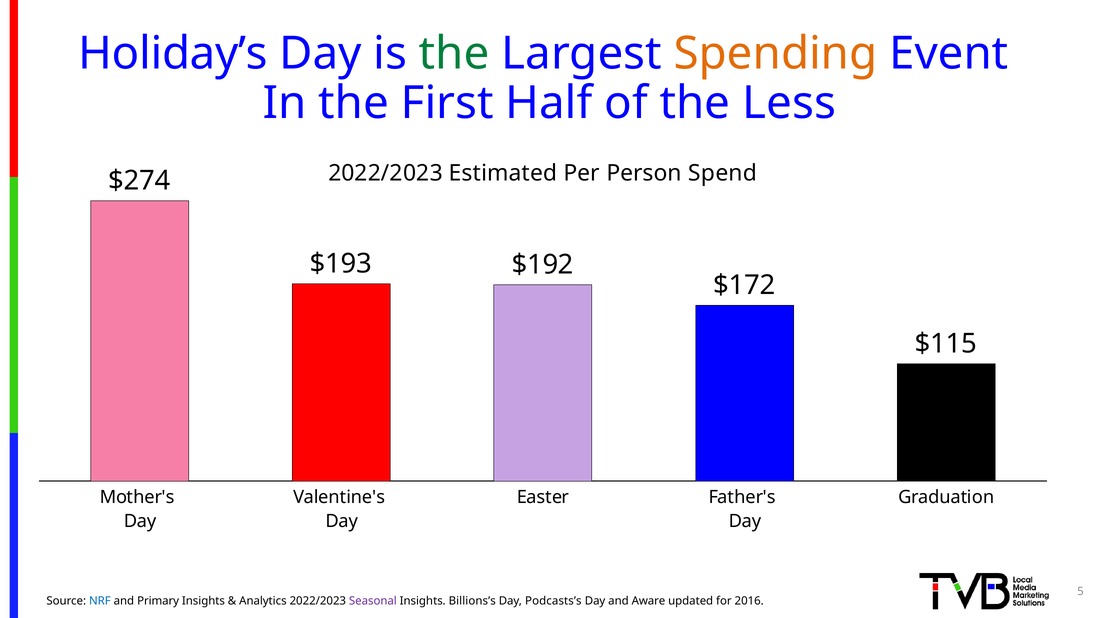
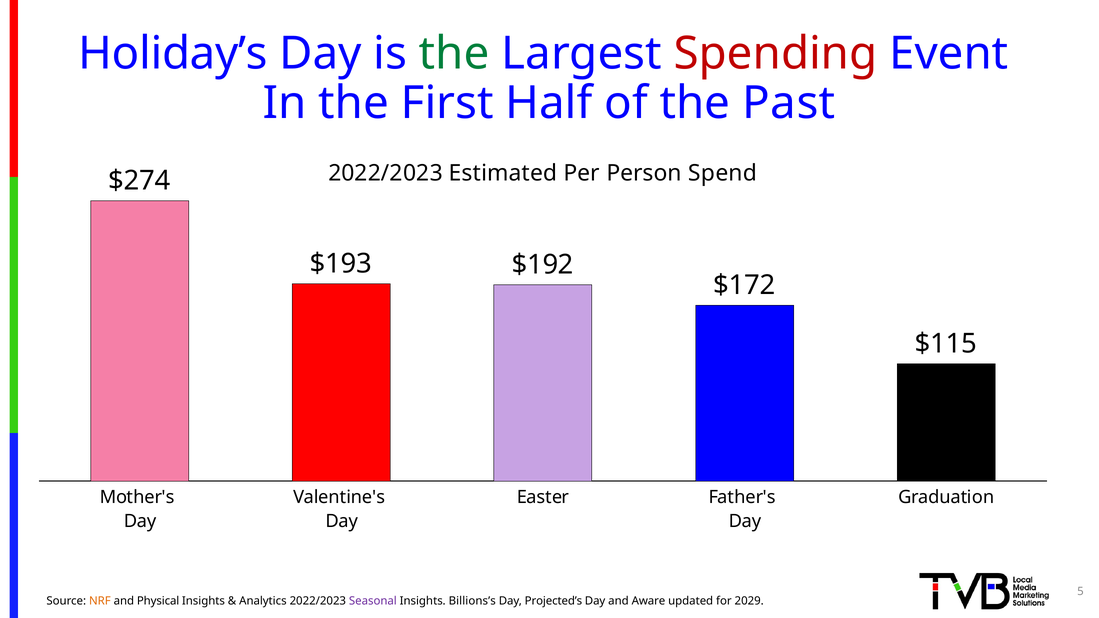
Spending colour: orange -> red
Less: Less -> Past
NRF colour: blue -> orange
Primary: Primary -> Physical
Podcasts’s: Podcasts’s -> Projected’s
2016: 2016 -> 2029
